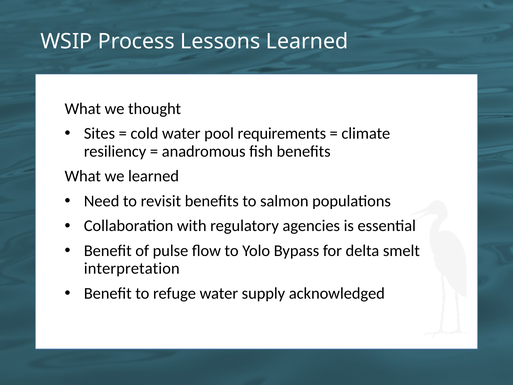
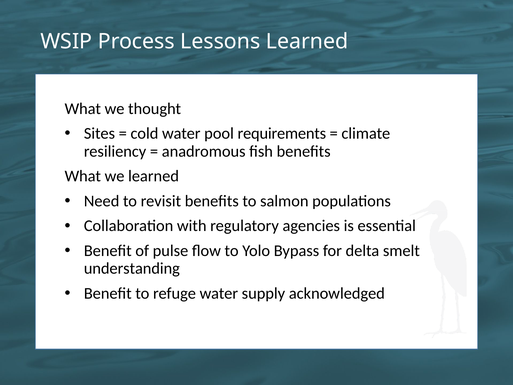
interpretation: interpretation -> understanding
